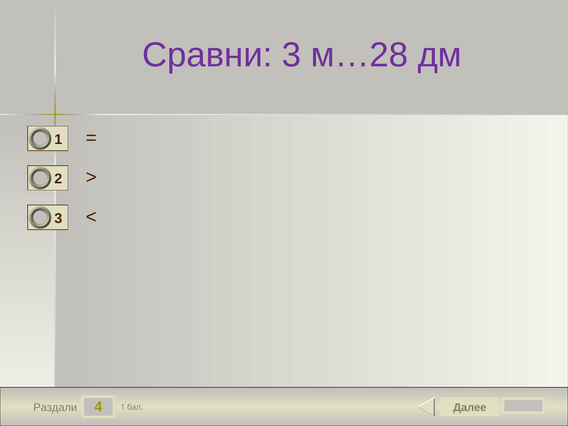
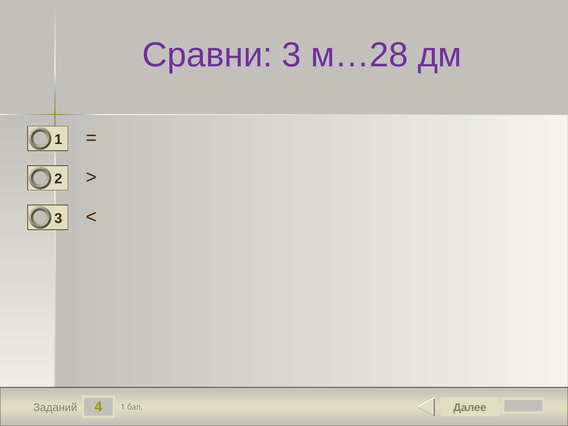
Раздали: Раздали -> Заданий
